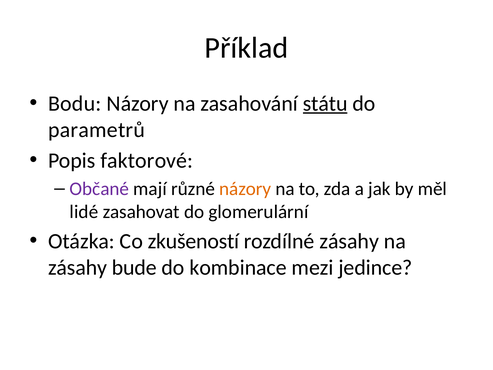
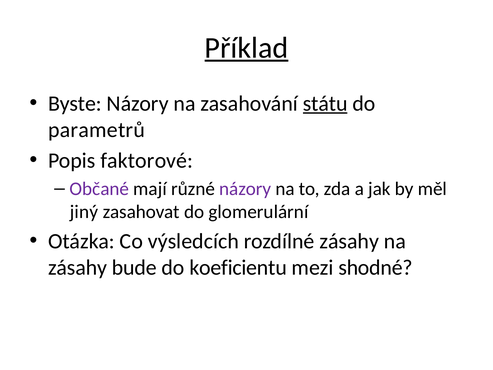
Příklad underline: none -> present
Bodu: Bodu -> Byste
názory at (245, 189) colour: orange -> purple
lidé: lidé -> jiný
zkušeností: zkušeností -> výsledcích
kombinace: kombinace -> koeficientu
jedince: jedince -> shodné
